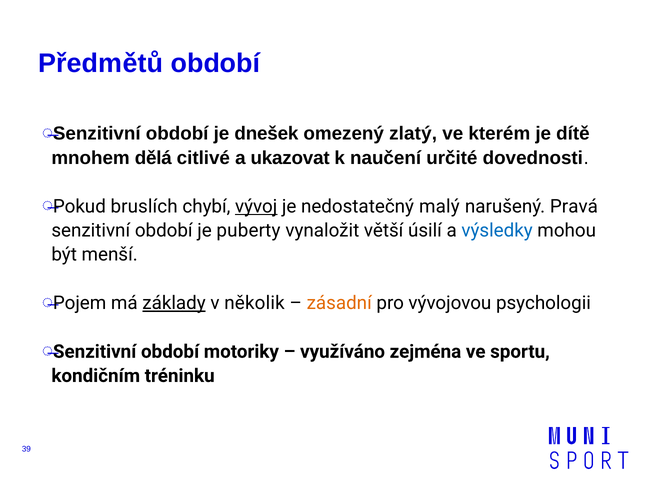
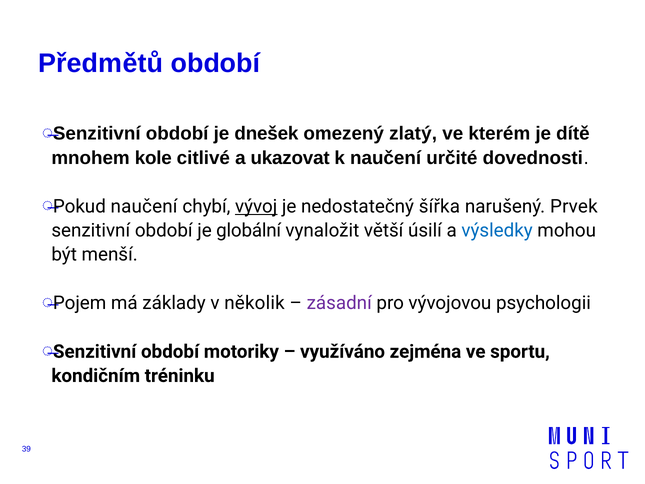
dělá: dělá -> kole
Pokud bruslích: bruslích -> naučení
malý: malý -> šířka
Pravá: Pravá -> Prvek
puberty: puberty -> globální
základy underline: present -> none
zásadní colour: orange -> purple
